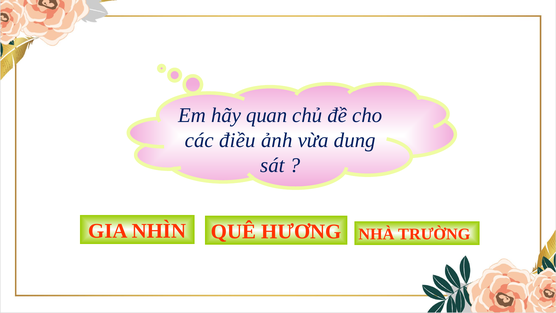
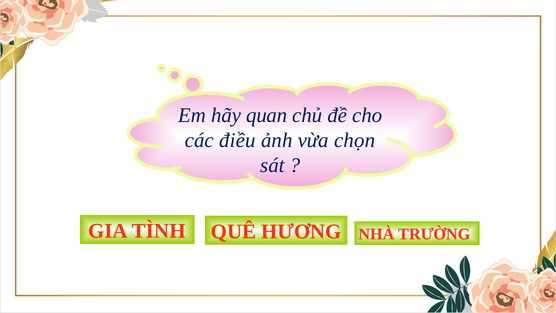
dung: dung -> chọn
NHÌN: NHÌN -> TÌNH
